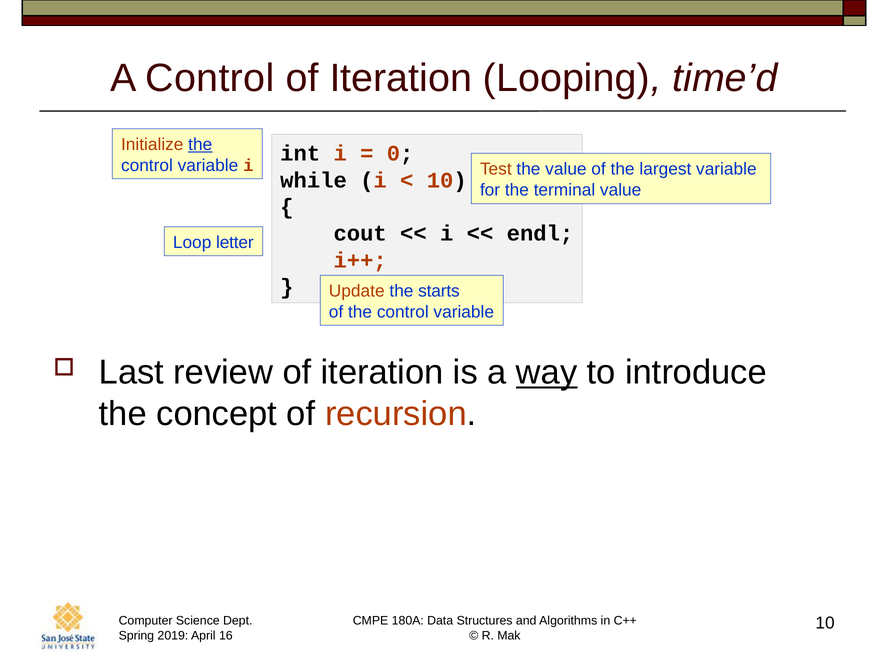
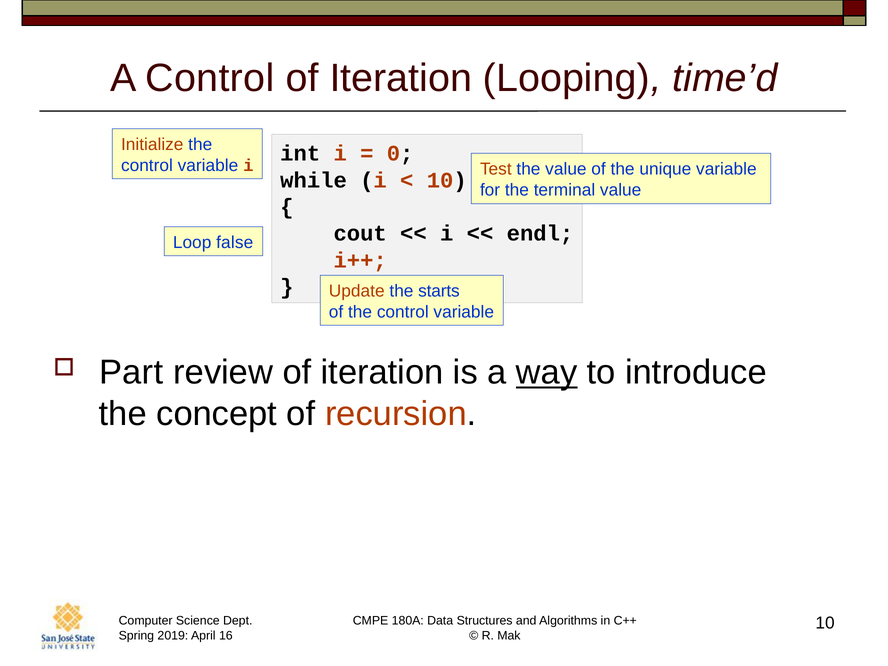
the at (200, 145) underline: present -> none
largest: largest -> unique
letter: letter -> false
Last: Last -> Part
